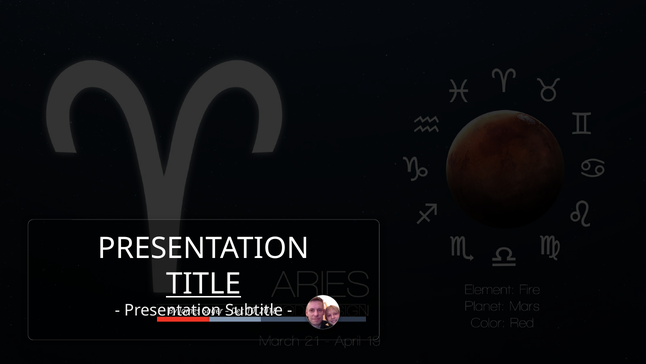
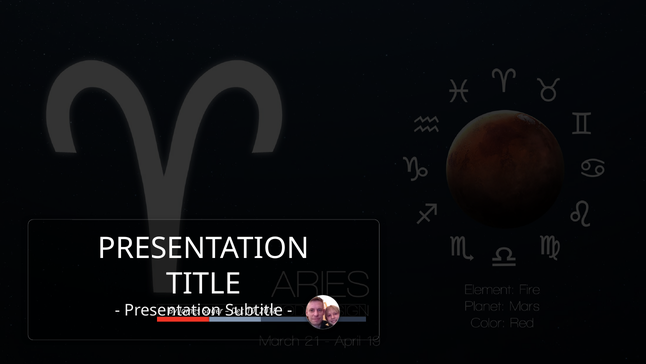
TITLE underline: present -> none
